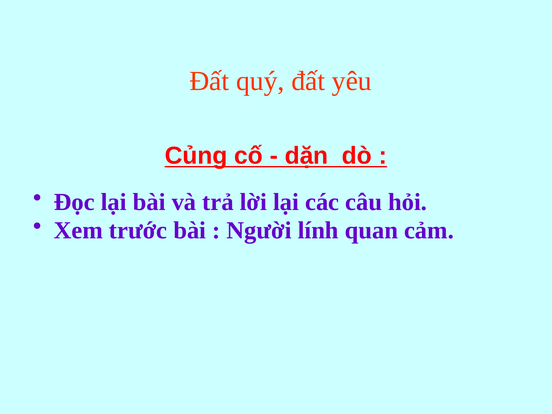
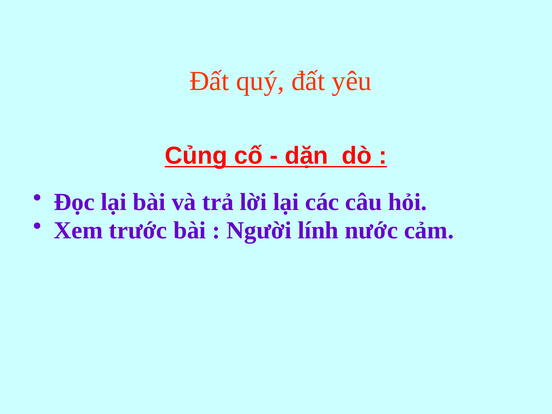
quan: quan -> nước
